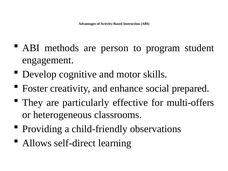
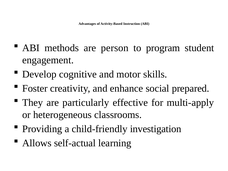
multi-offers: multi-offers -> multi-apply
observations: observations -> investigation
self-direct: self-direct -> self-actual
